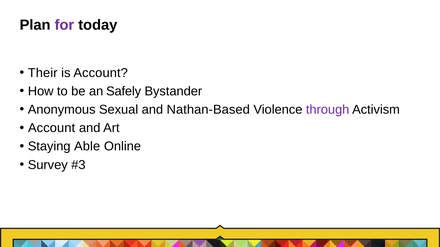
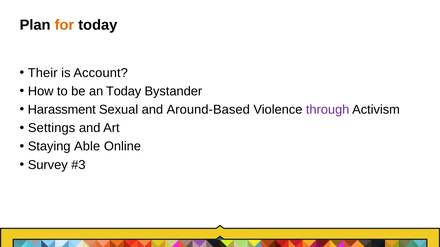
for colour: purple -> orange
an Safely: Safely -> Today
Anonymous: Anonymous -> Harassment
Nathan-Based: Nathan-Based -> Around-Based
Account at (52, 128): Account -> Settings
